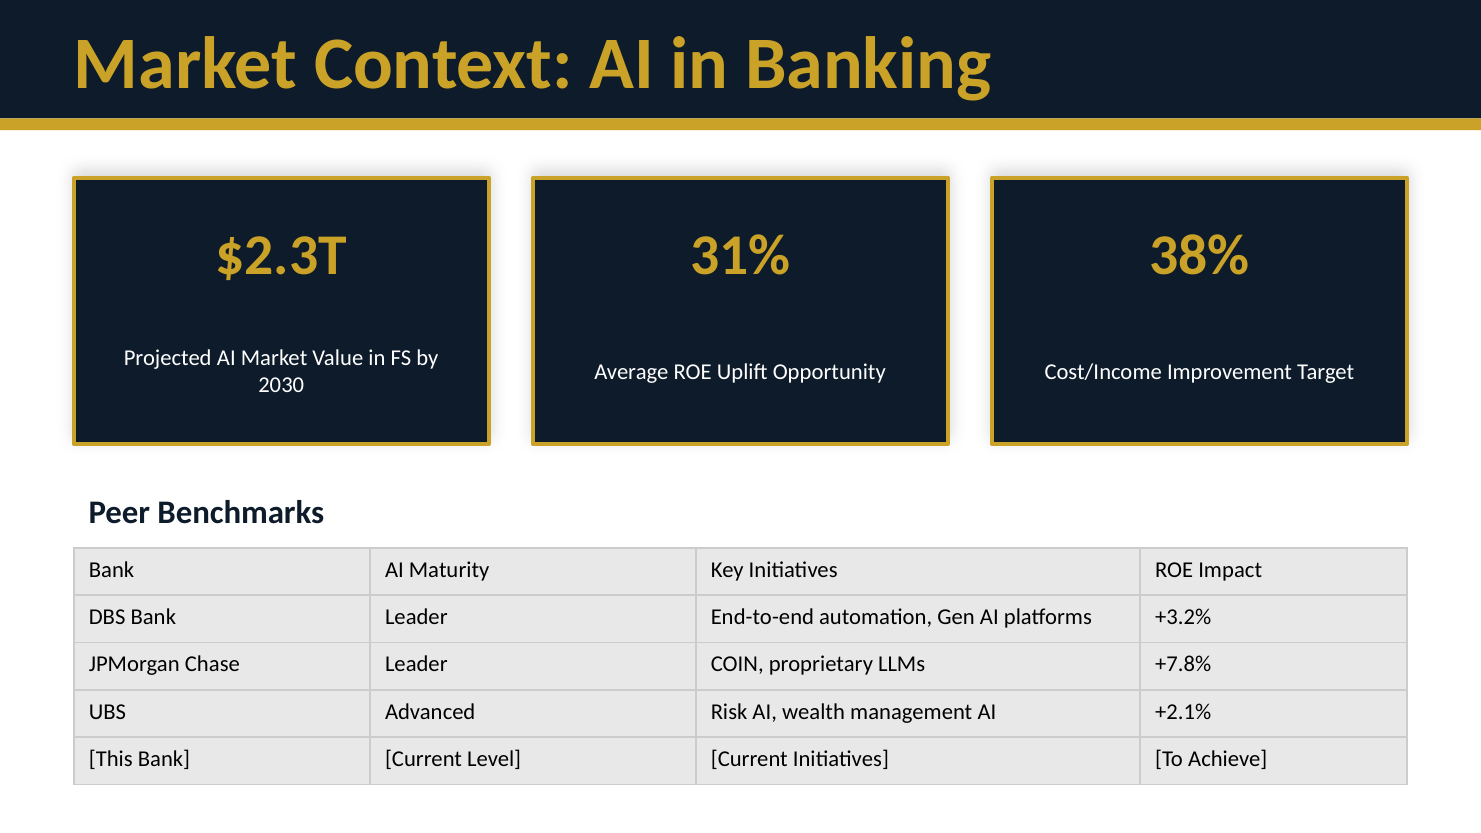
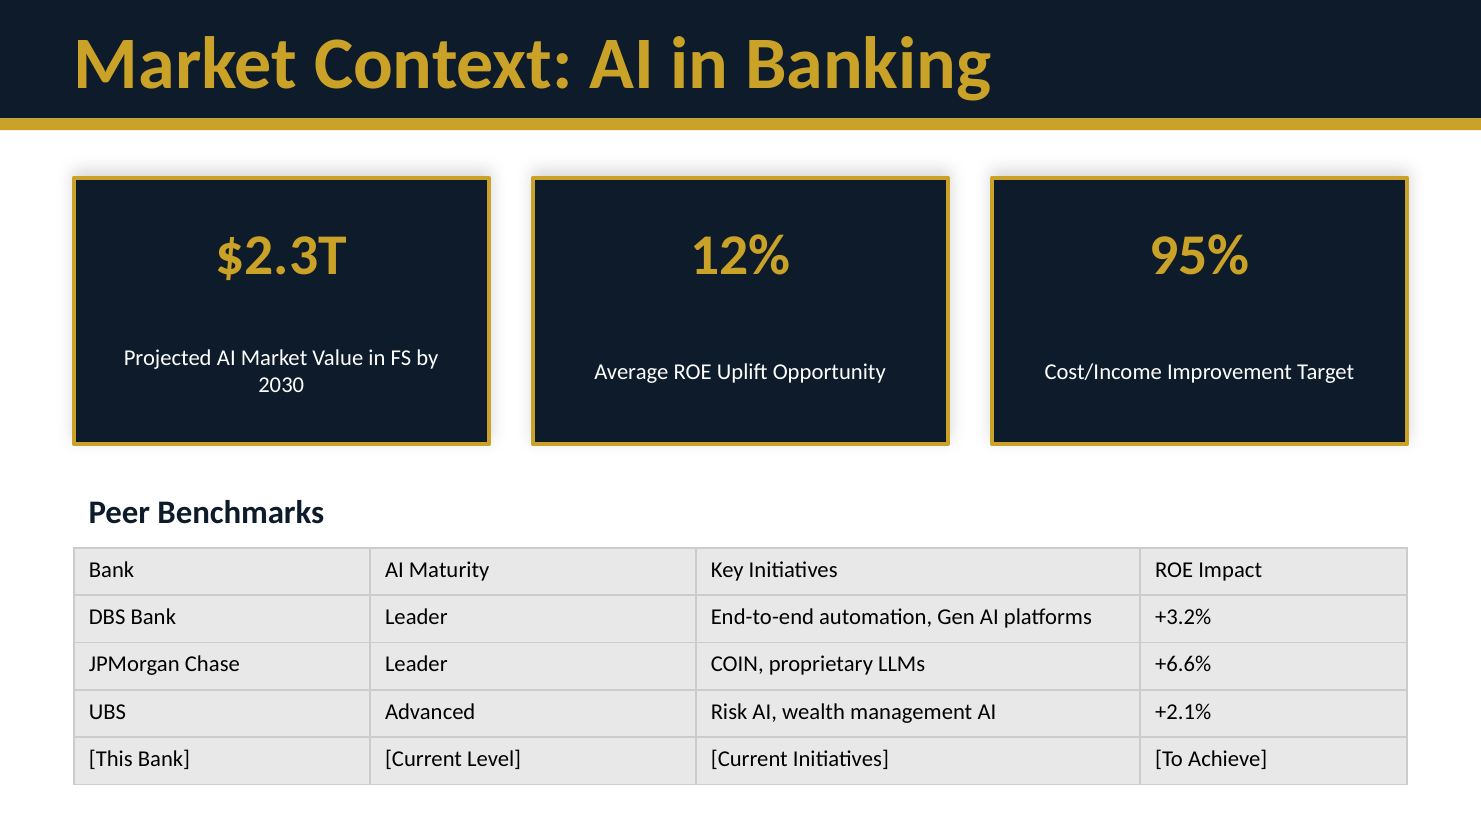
31%: 31% -> 12%
38%: 38% -> 95%
+7.8%: +7.8% -> +6.6%
